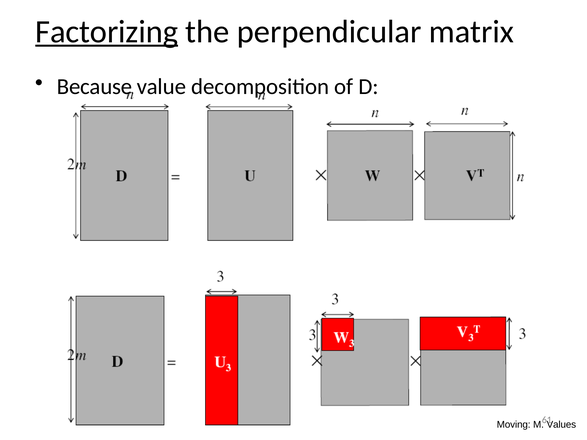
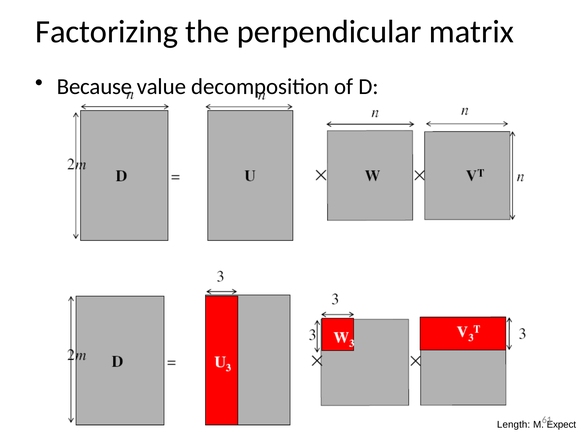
Factorizing underline: present -> none
Moving: Moving -> Length
Values: Values -> Expect
